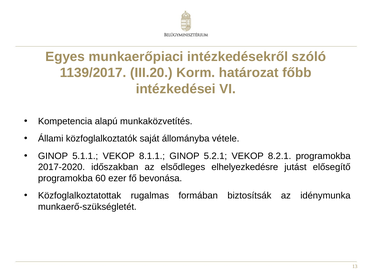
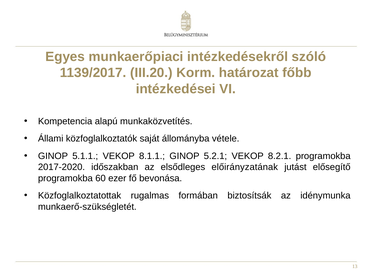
elhelyezkedésre: elhelyezkedésre -> előirányzatának
